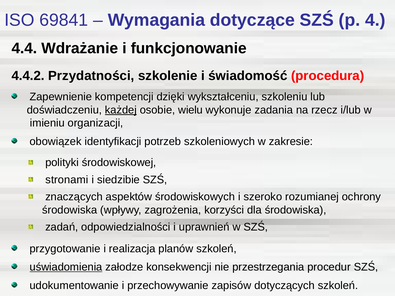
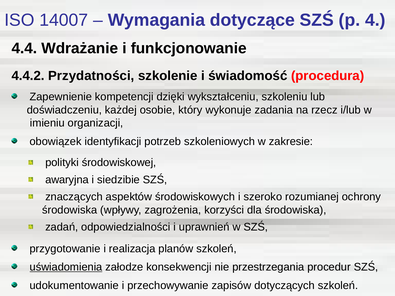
69841: 69841 -> 14007
każdej underline: present -> none
wielu: wielu -> który
stronami: stronami -> awaryjna
